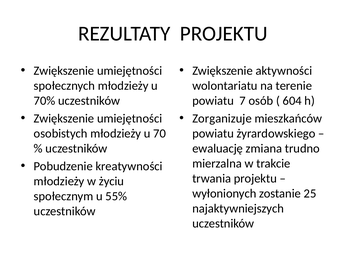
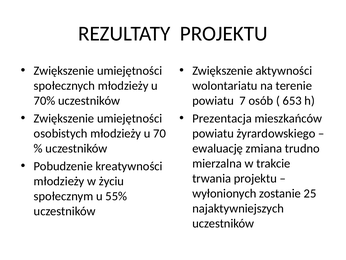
604: 604 -> 653
Zorganizuje: Zorganizuje -> Prezentacja
